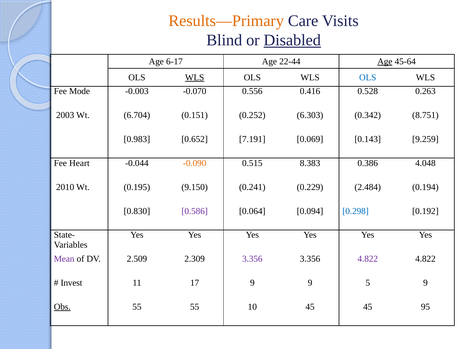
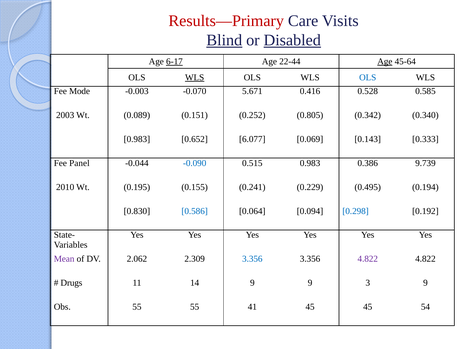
Results—Primary colour: orange -> red
Blind underline: none -> present
6-17 underline: none -> present
0.556: 0.556 -> 5.671
0.263: 0.263 -> 0.585
6.704: 6.704 -> 0.089
6.303: 6.303 -> 0.805
8.751: 8.751 -> 0.340
7.191: 7.191 -> 6.077
9.259: 9.259 -> 0.333
Heart: Heart -> Panel
-0.090 colour: orange -> blue
0.515 8.383: 8.383 -> 0.983
4.048: 4.048 -> 9.739
9.150: 9.150 -> 0.155
2.484: 2.484 -> 0.495
0.586 colour: purple -> blue
2.509: 2.509 -> 2.062
3.356 at (252, 259) colour: purple -> blue
Invest: Invest -> Drugs
17: 17 -> 14
5: 5 -> 3
Obs underline: present -> none
10: 10 -> 41
95: 95 -> 54
